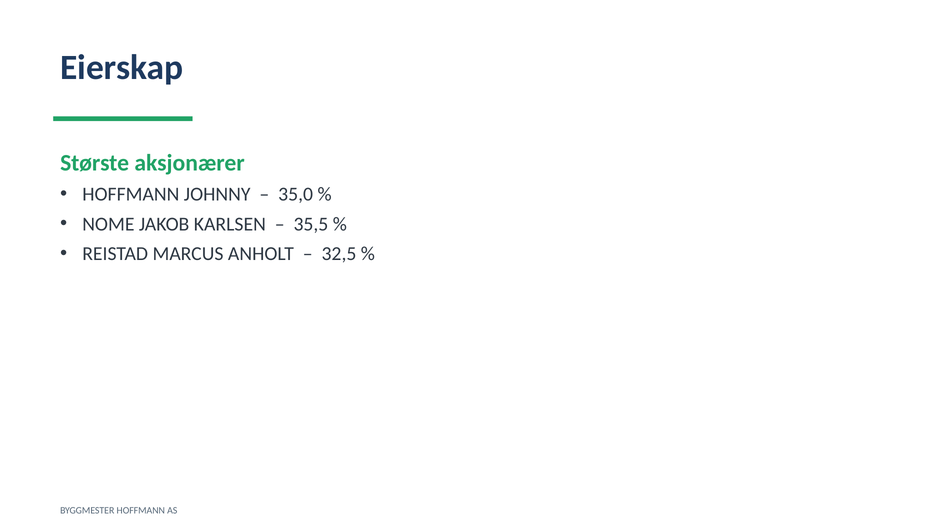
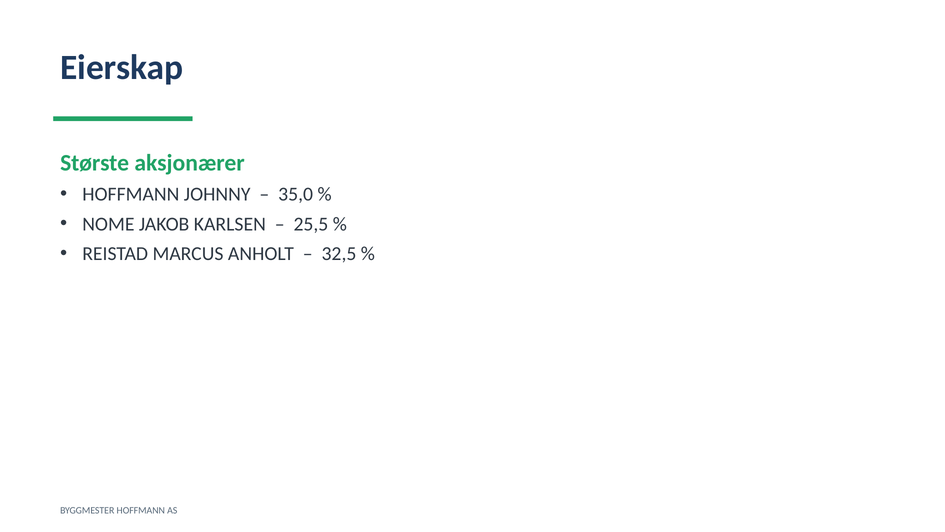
35,5: 35,5 -> 25,5
